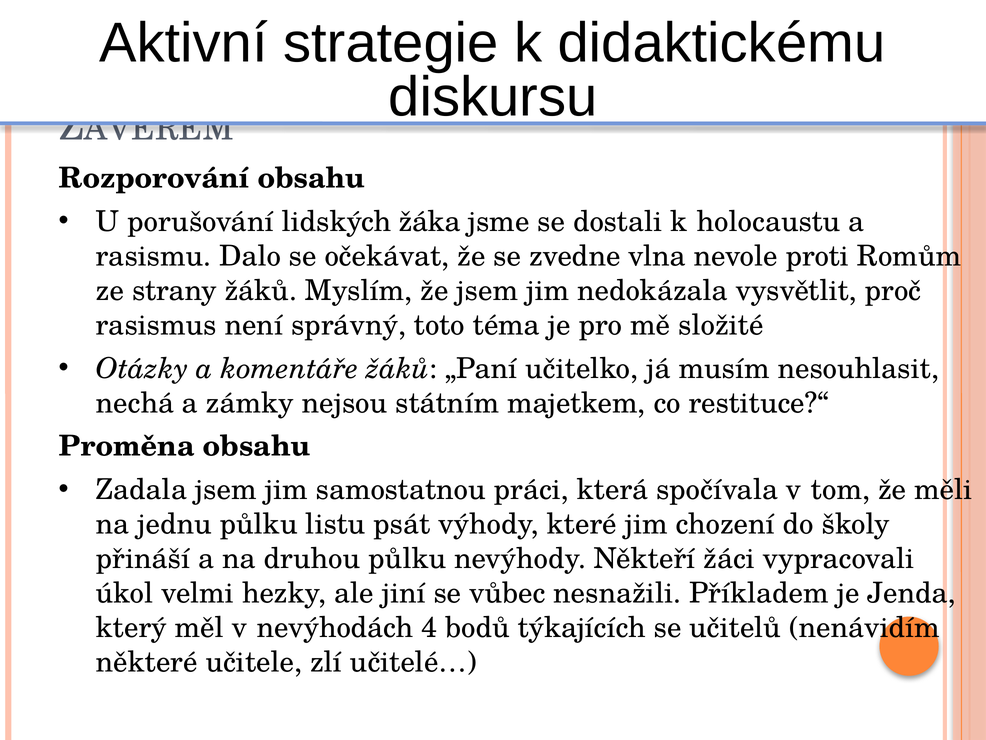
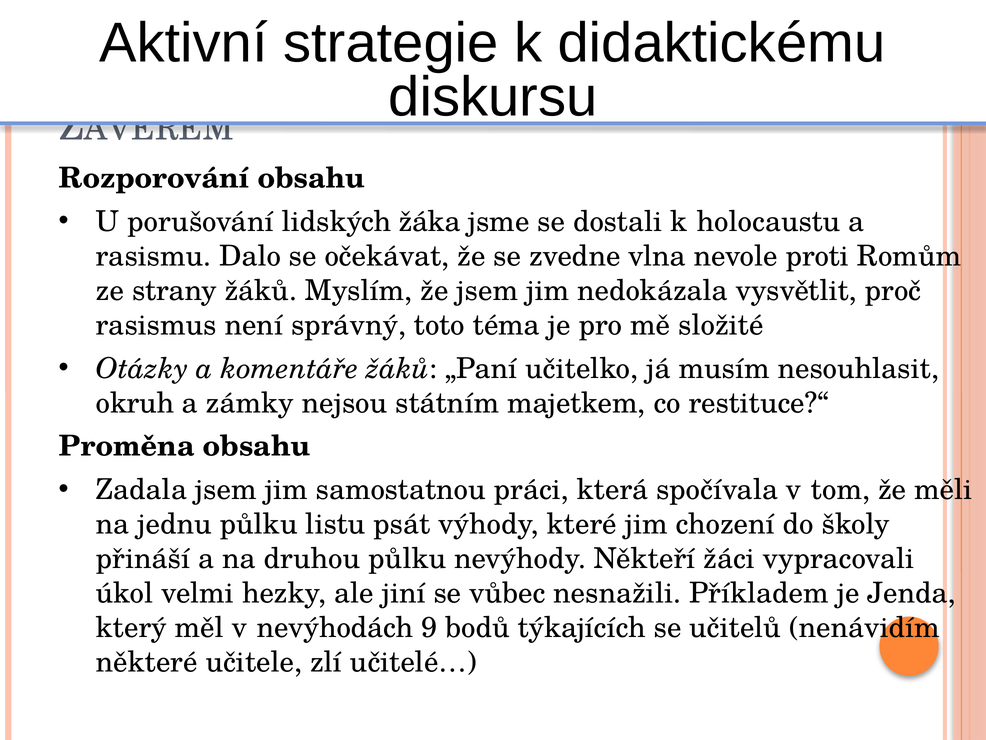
nechá: nechá -> okruh
4: 4 -> 9
